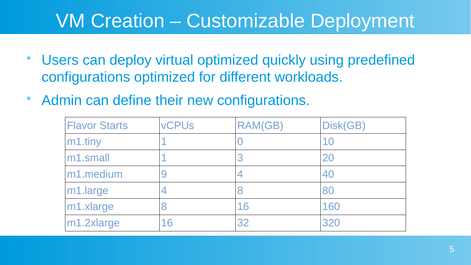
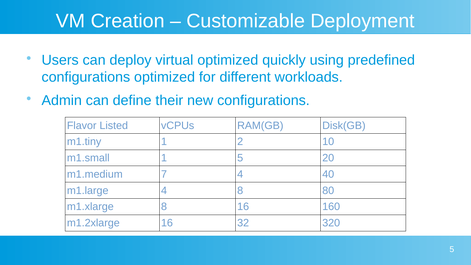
Starts: Starts -> Listed
0: 0 -> 2
1 3: 3 -> 5
9: 9 -> 7
